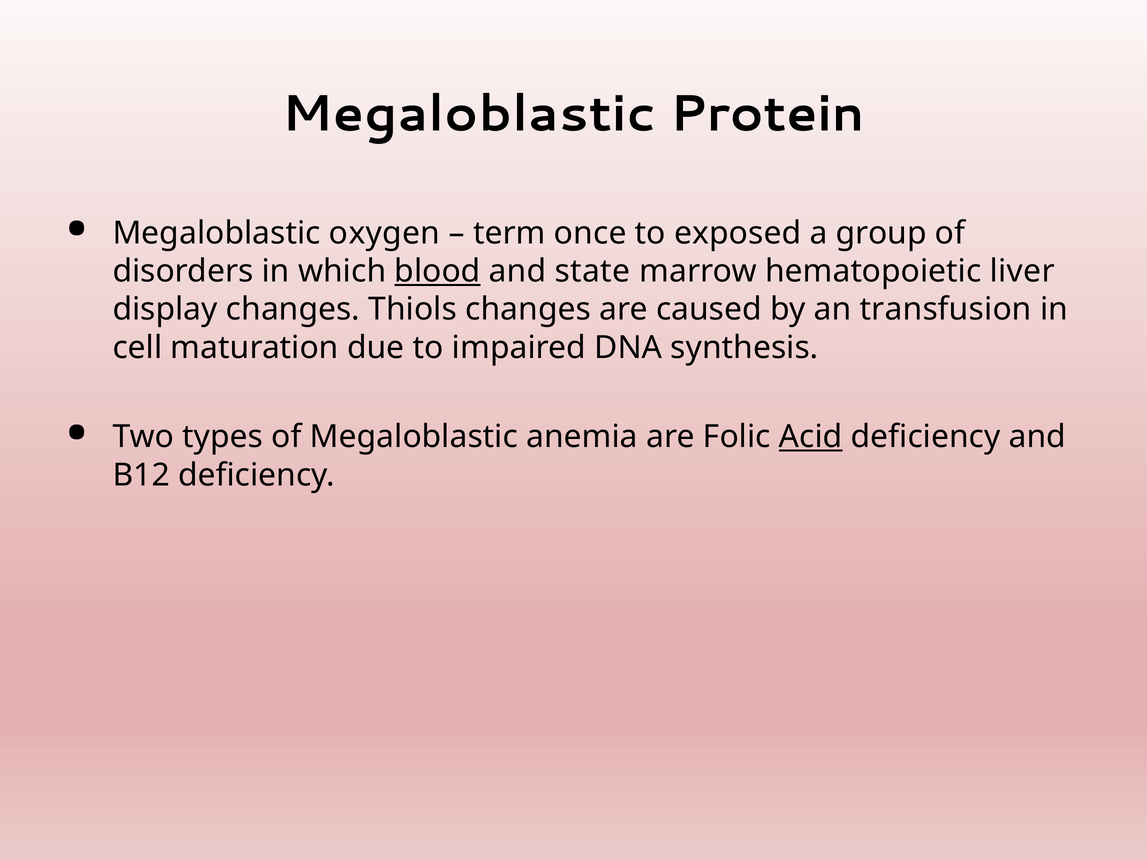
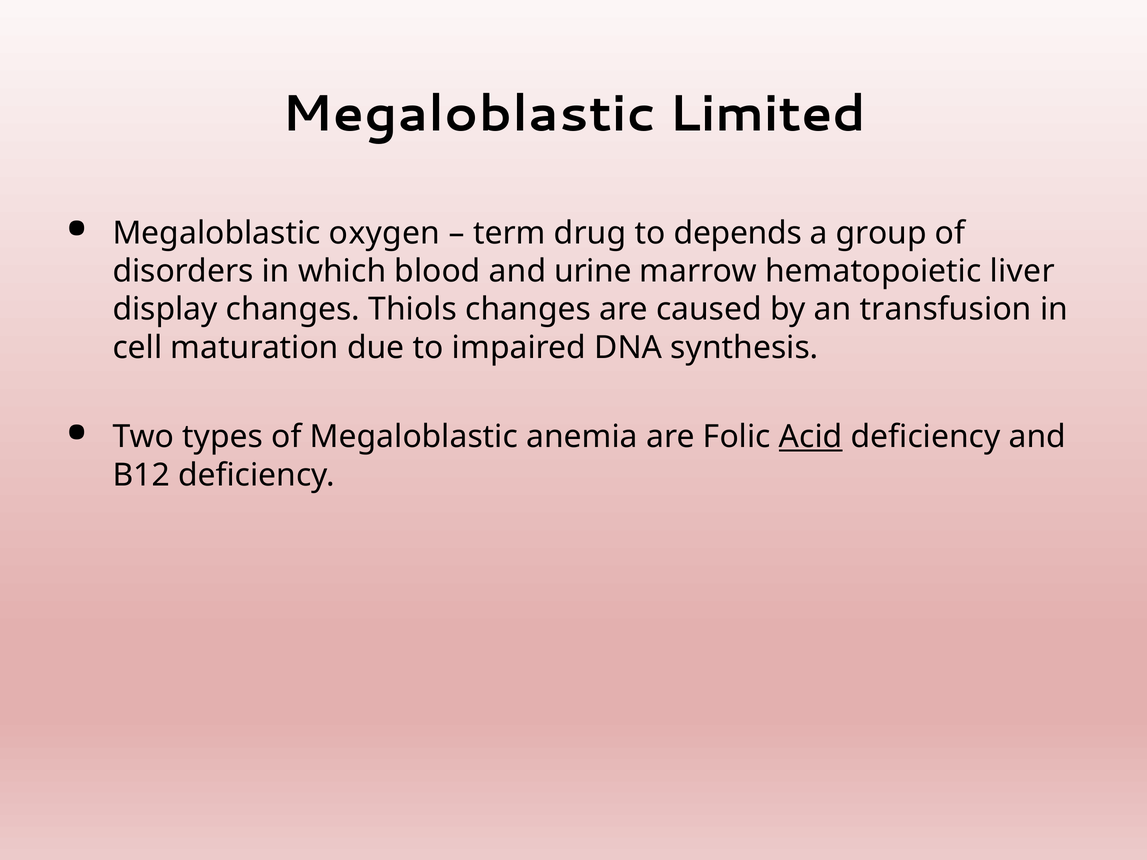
Protein: Protein -> Limited
once: once -> drug
exposed: exposed -> depends
blood underline: present -> none
state: state -> urine
